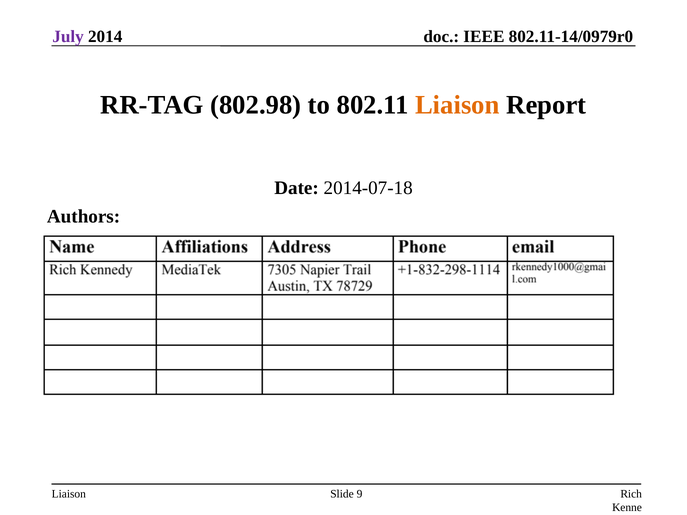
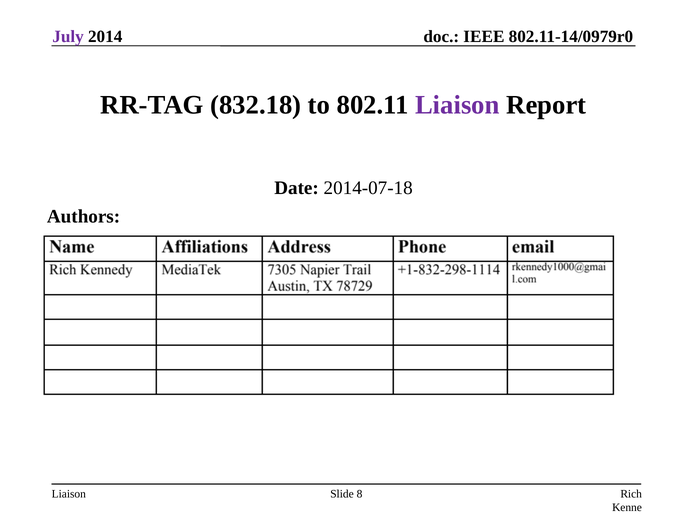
802.98: 802.98 -> 832.18
Liaison at (457, 105) colour: orange -> purple
9: 9 -> 8
